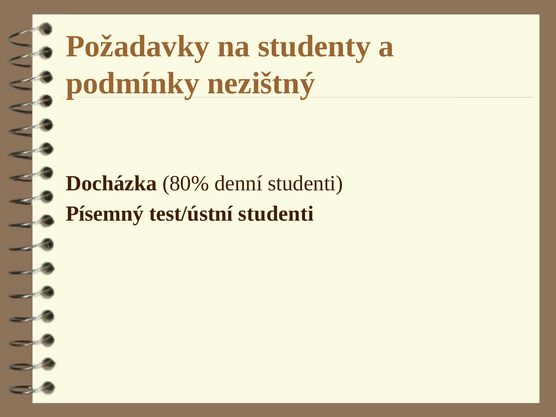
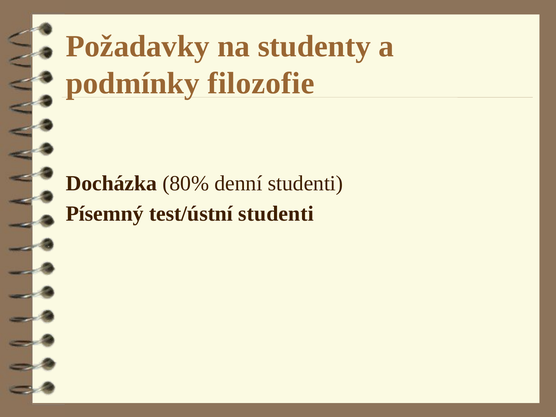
nezištný: nezištný -> filozofie
